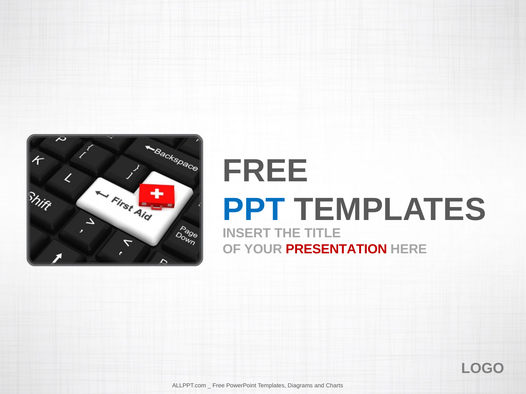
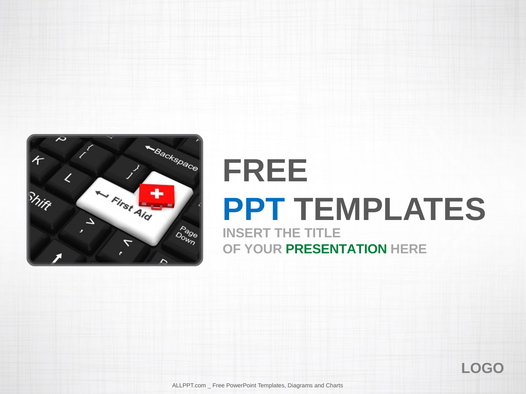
PRESENTATION colour: red -> green
